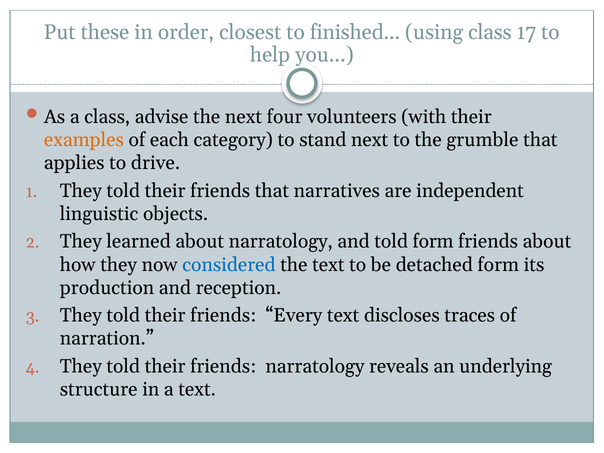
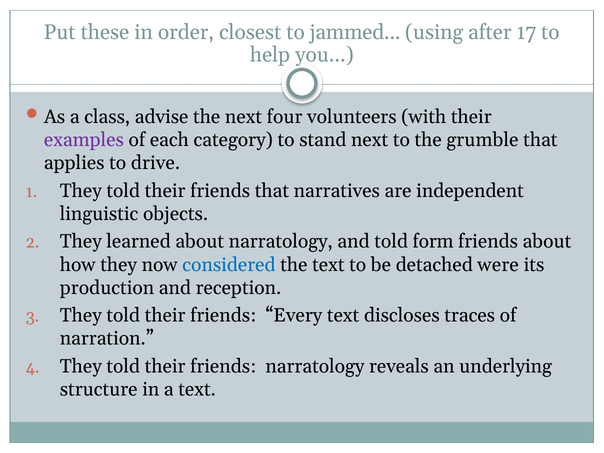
finished: finished -> jammed
using class: class -> after
examples colour: orange -> purple
detached form: form -> were
